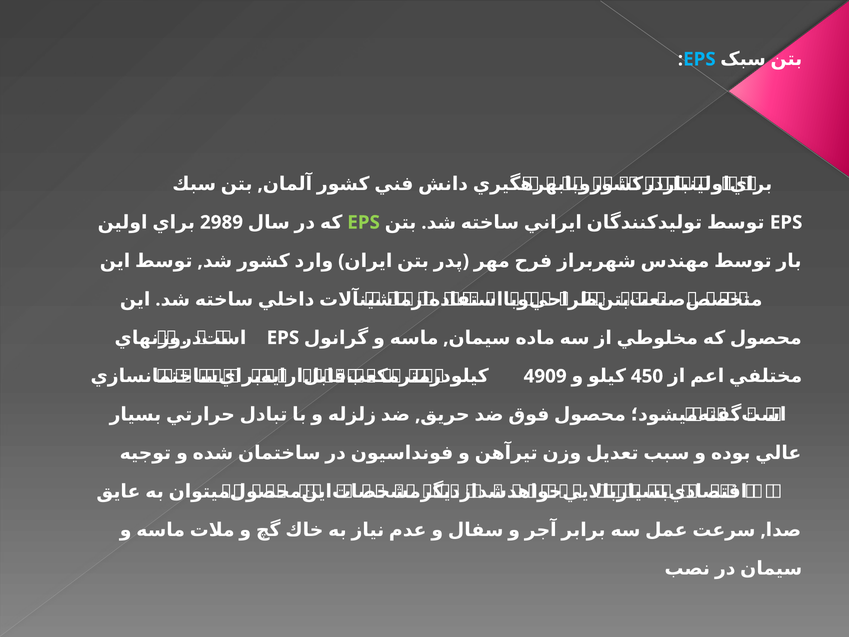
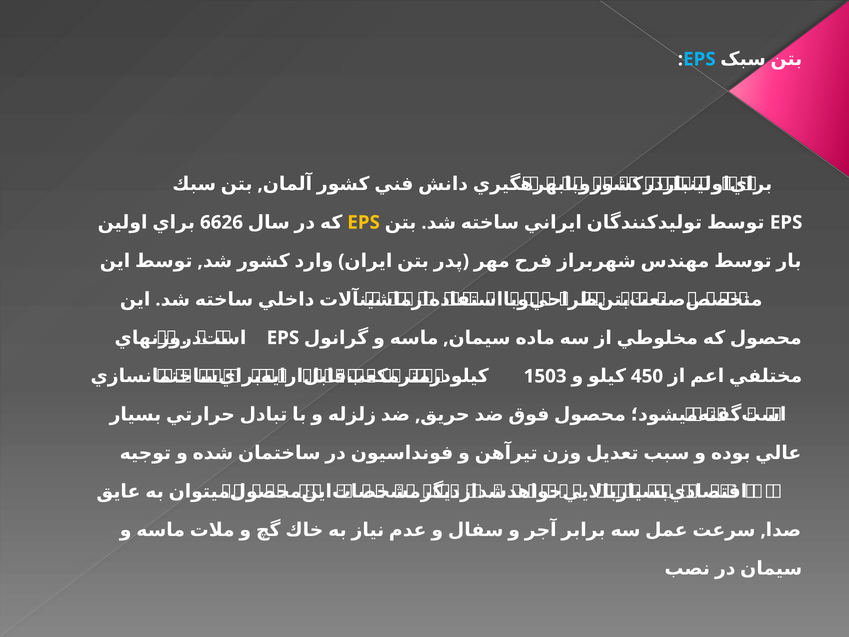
2989: 2989 -> 6626
EPS at (364, 222) colour: light green -> yellow
4909: 4909 -> 1503
